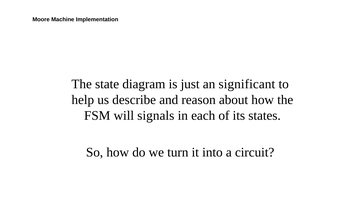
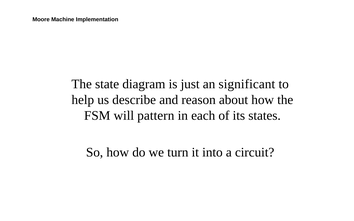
signals: signals -> pattern
